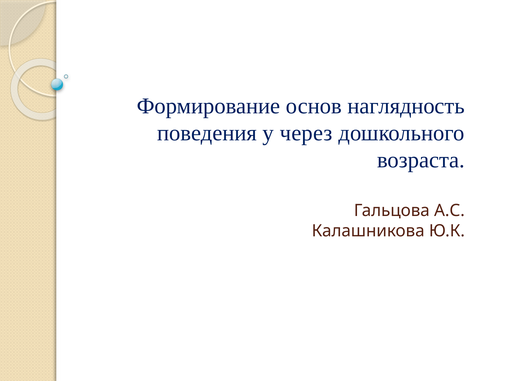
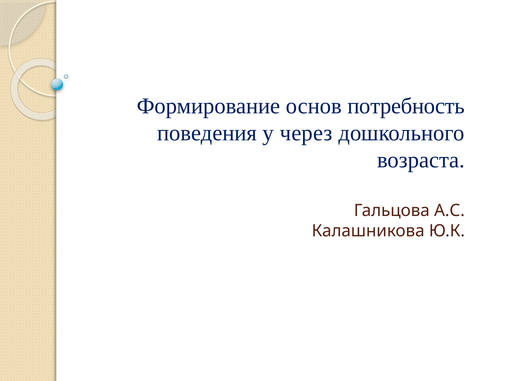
наглядность: наглядность -> потребность
